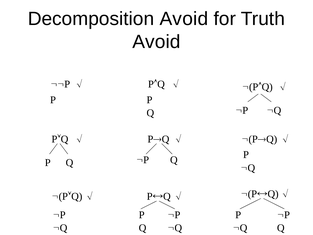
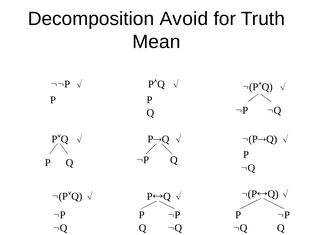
Avoid at (156, 42): Avoid -> Mean
